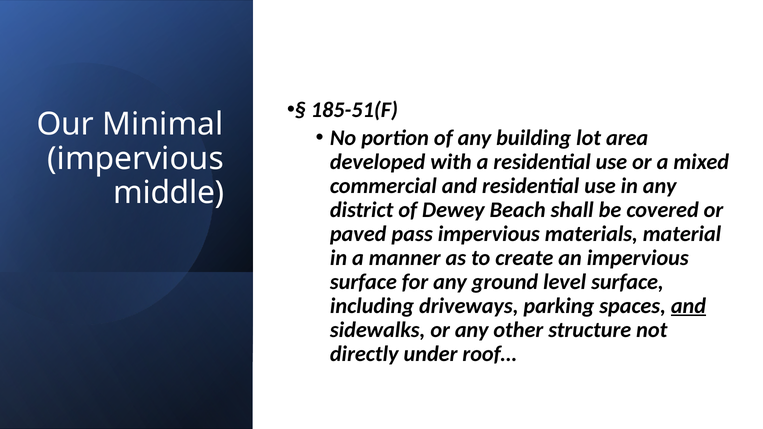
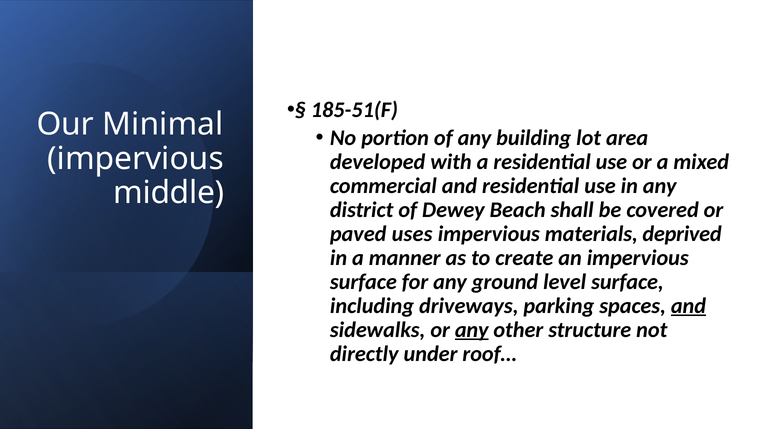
pass: pass -> uses
material: material -> deprived
any at (472, 330) underline: none -> present
